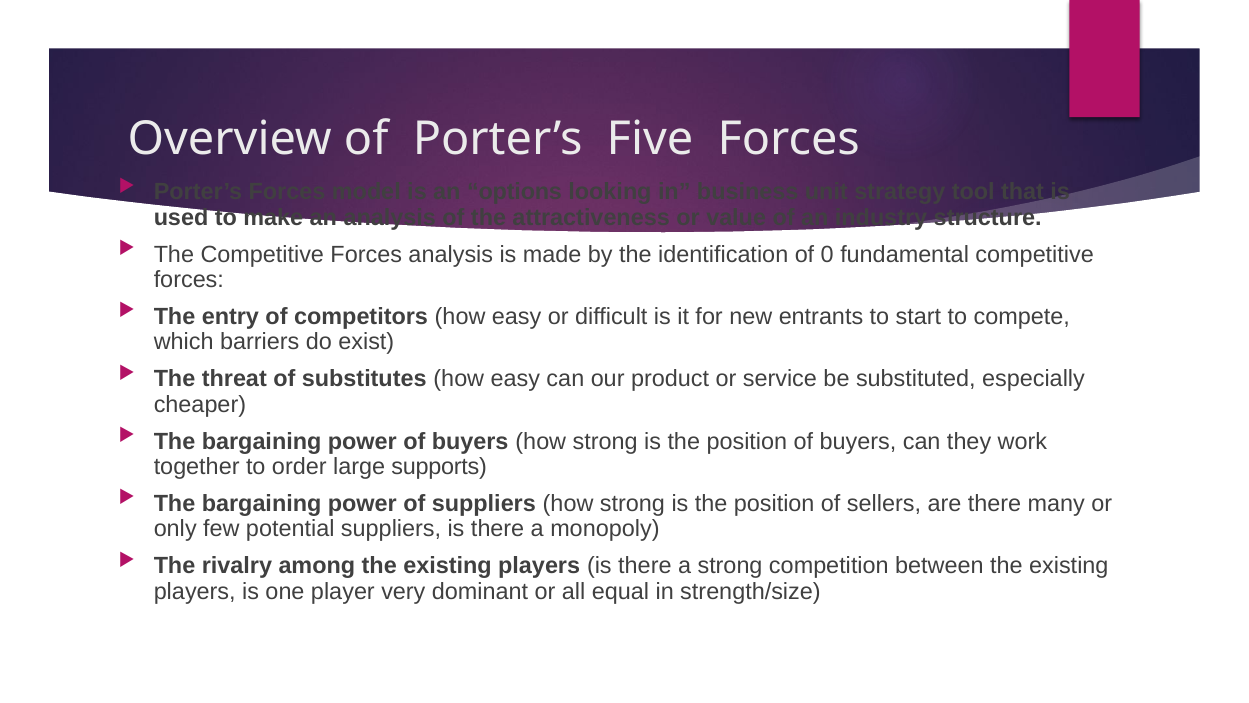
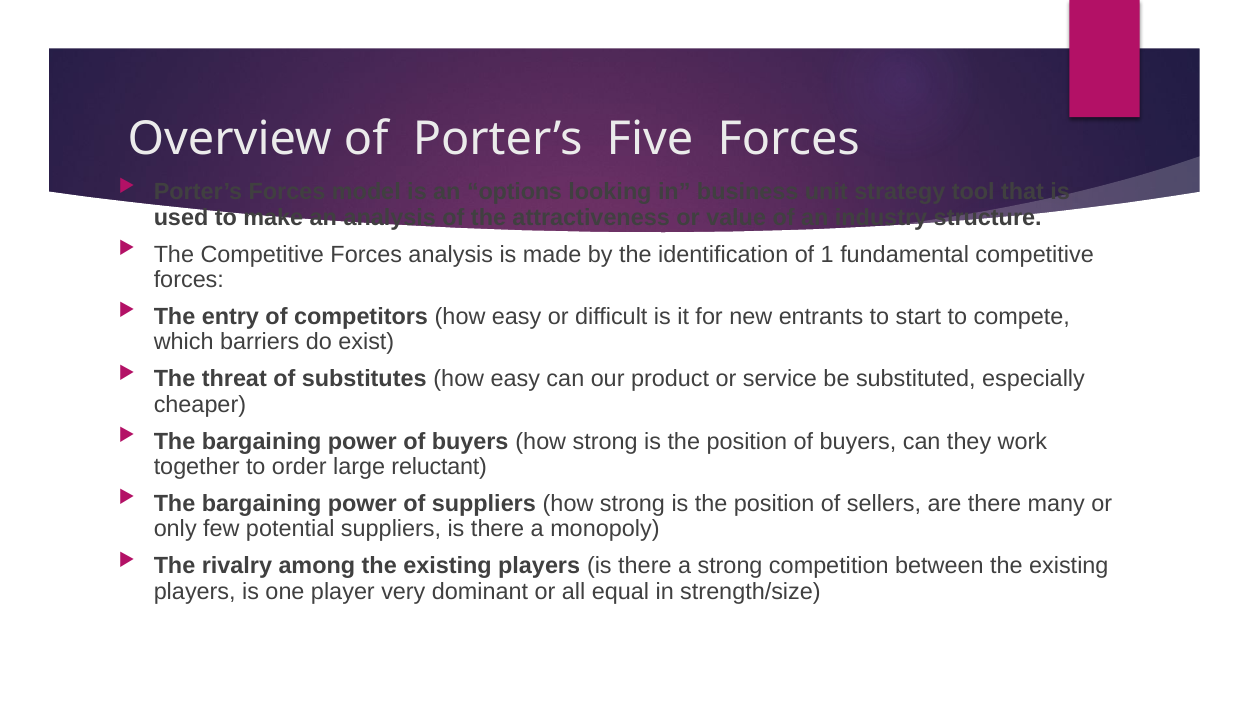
0: 0 -> 1
supports: supports -> reluctant
